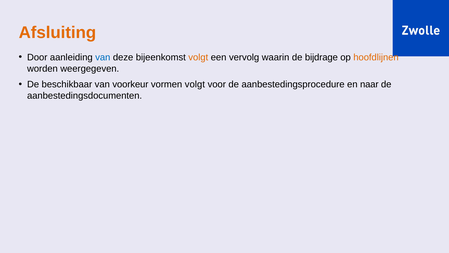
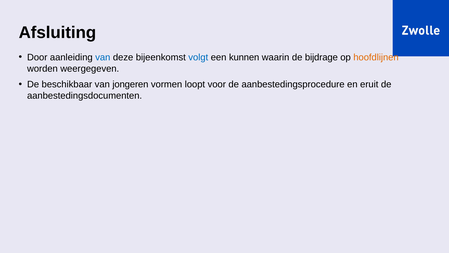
Afsluiting colour: orange -> black
volgt at (198, 57) colour: orange -> blue
vervolg: vervolg -> kunnen
voorkeur: voorkeur -> jongeren
vormen volgt: volgt -> loopt
naar: naar -> eruit
